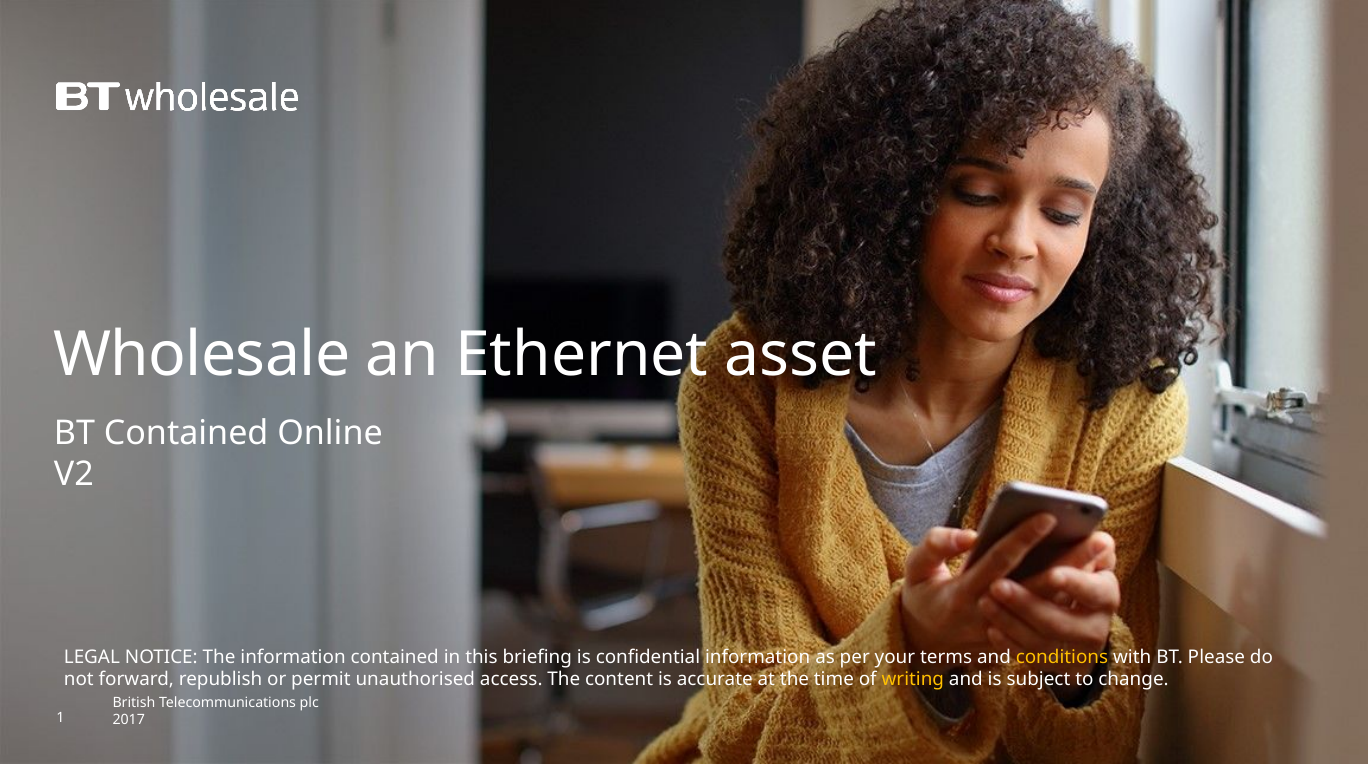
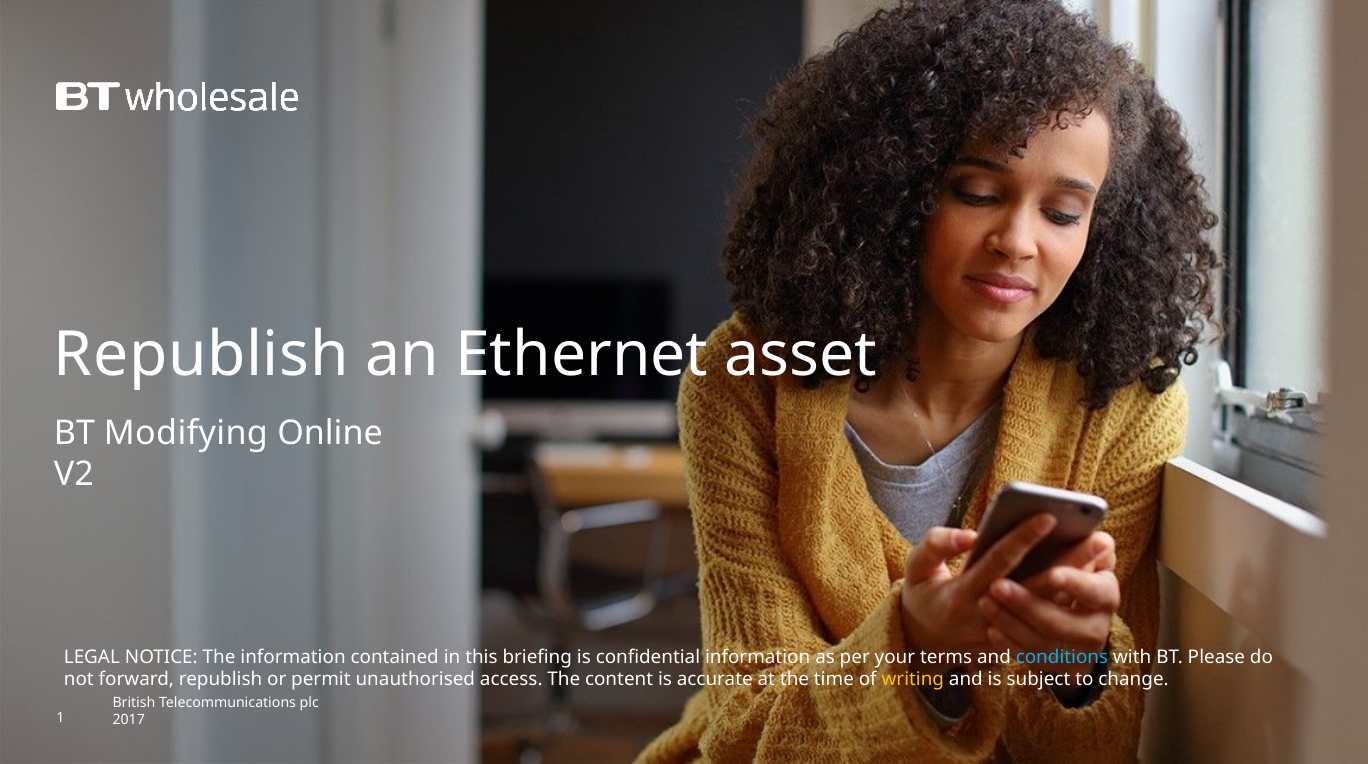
Wholesale at (202, 355): Wholesale -> Republish
BT Contained: Contained -> Modifying
conditions colour: yellow -> light blue
